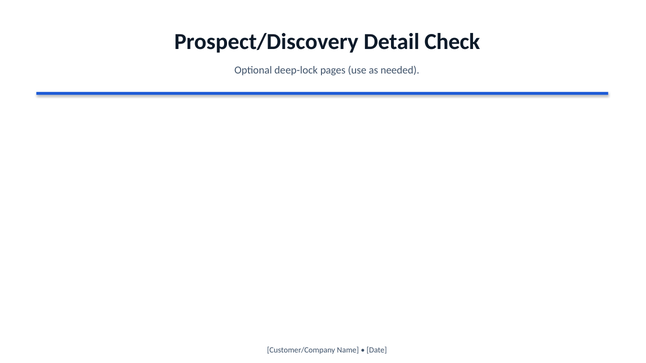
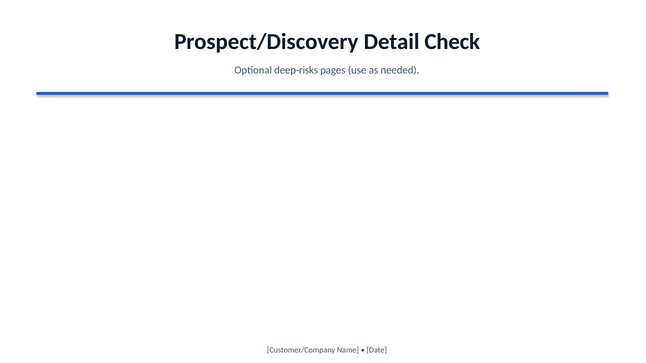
deep-lock: deep-lock -> deep-risks
